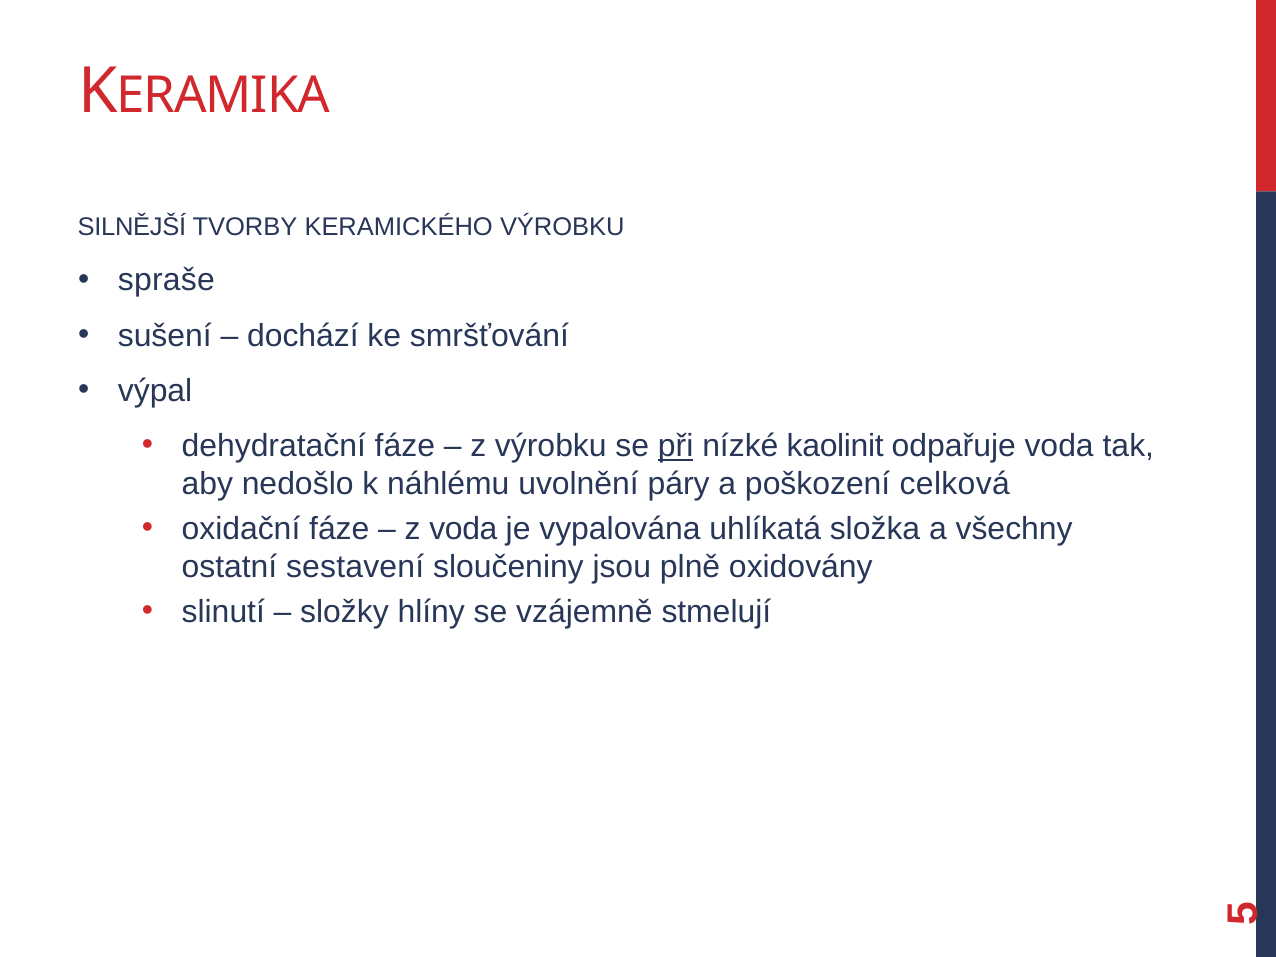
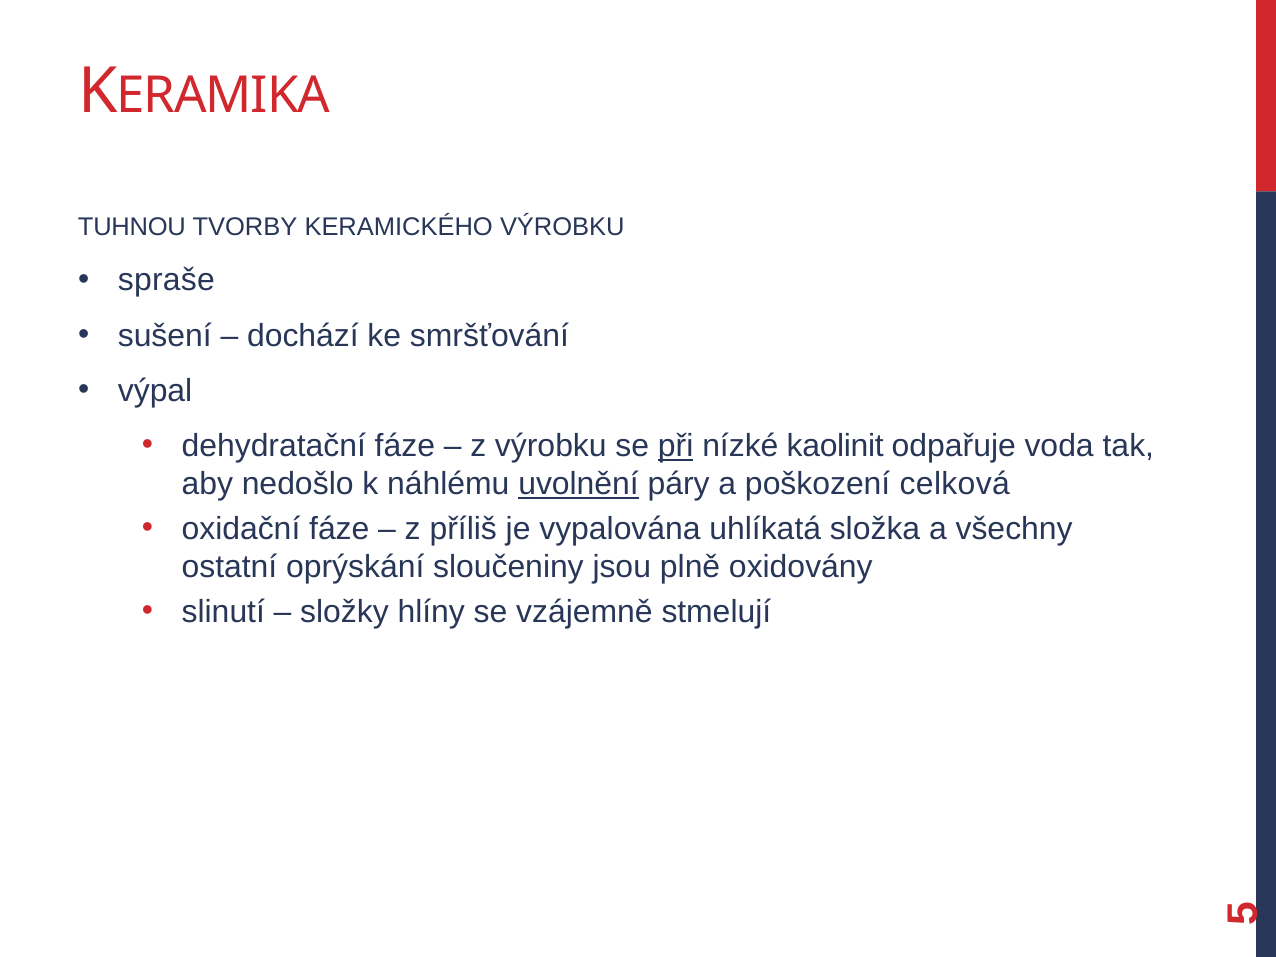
SILNĚJŠÍ: SILNĚJŠÍ -> TUHNOU
uvolnění underline: none -> present
z voda: voda -> příliš
sestavení: sestavení -> oprýskání
